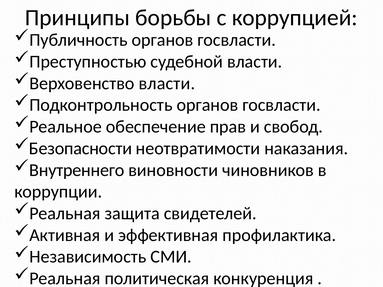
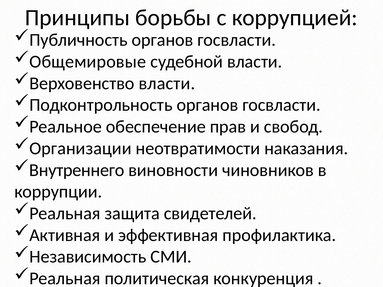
Преступностью: Преступностью -> Общемировые
Безопасности: Безопасности -> Организации
